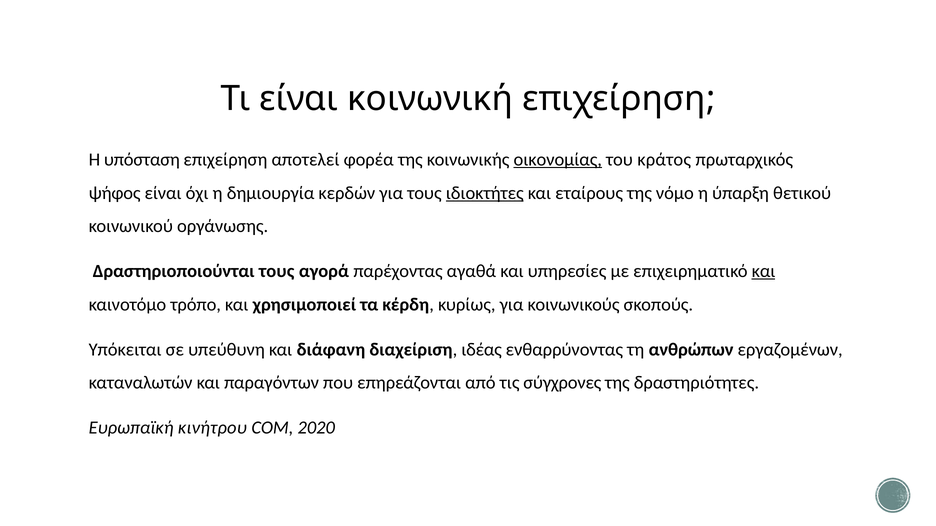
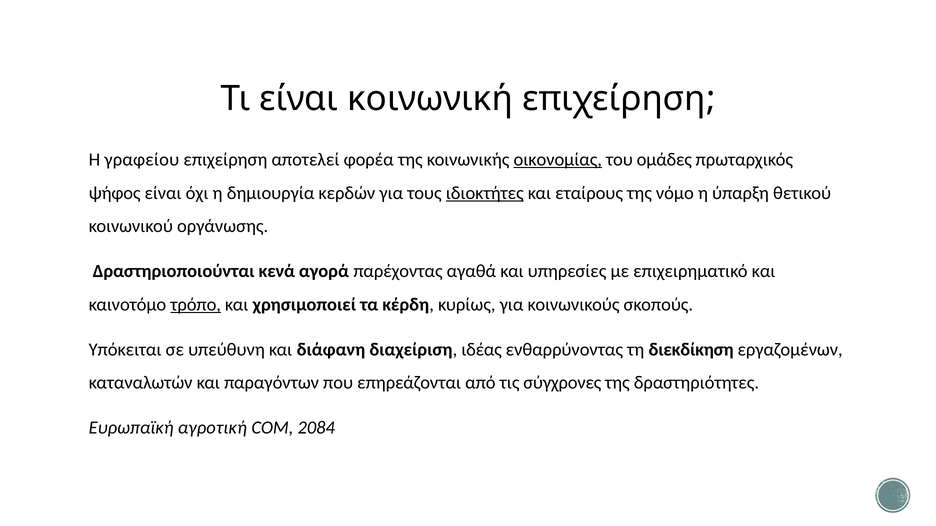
υπόσταση: υπόσταση -> γραφείου
κράτος: κράτος -> ομάδες
Δραστηριοποιούνται τους: τους -> κενά
και at (764, 271) underline: present -> none
τρόπο underline: none -> present
ανθρώπων: ανθρώπων -> διεκδίκηση
κινήτρου: κινήτρου -> αγροτική
2020: 2020 -> 2084
